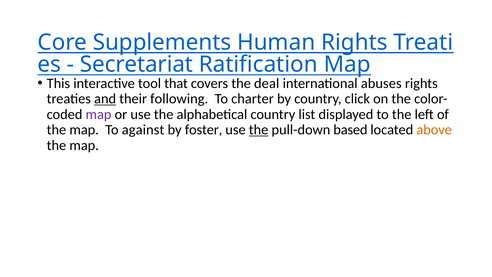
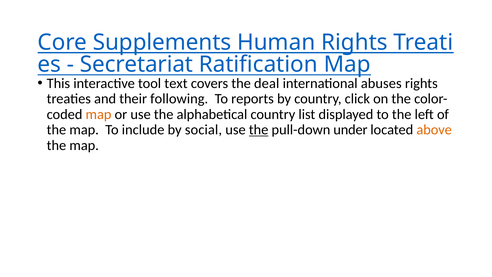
that: that -> text
and underline: present -> none
charter: charter -> reports
map at (99, 114) colour: purple -> orange
against: against -> include
foster: foster -> social
based: based -> under
